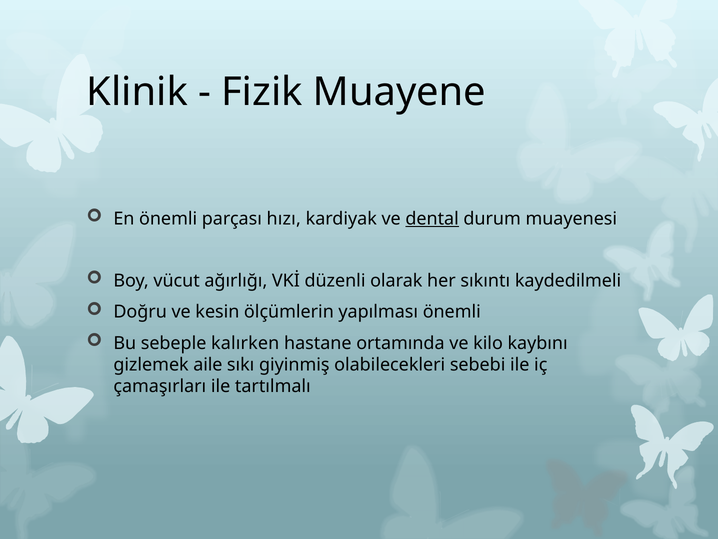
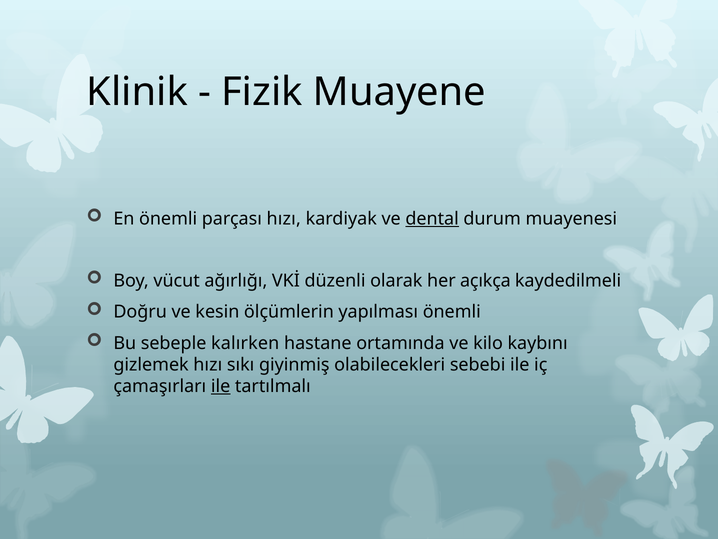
sıkıntı: sıkıntı -> açıkça
gizlemek aile: aile -> hızı
ile at (221, 386) underline: none -> present
